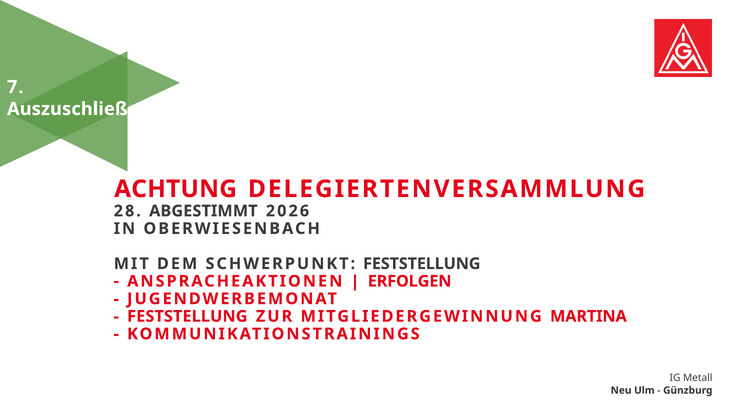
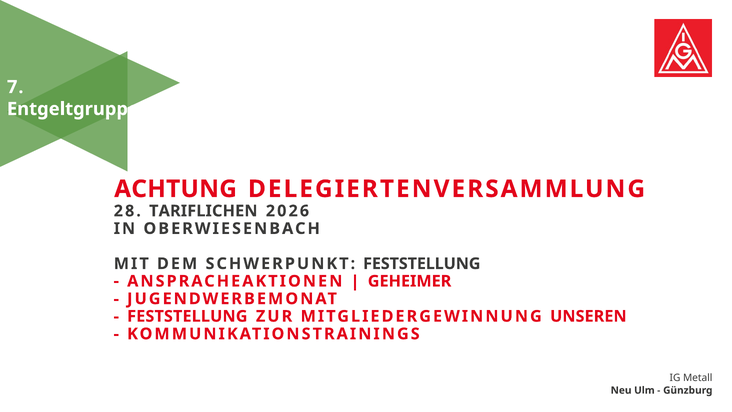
Auszuschließen: Auszuschließen -> Entgeltgruppen
ABGESTIMMT: ABGESTIMMT -> TARIFLICHEN
ERFOLGEN: ERFOLGEN -> GEHEIMER
MARTINA: MARTINA -> UNSEREN
